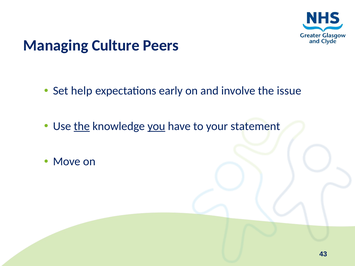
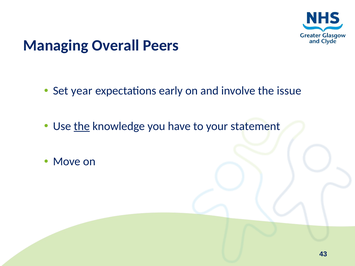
Culture: Culture -> Overall
help: help -> year
you underline: present -> none
